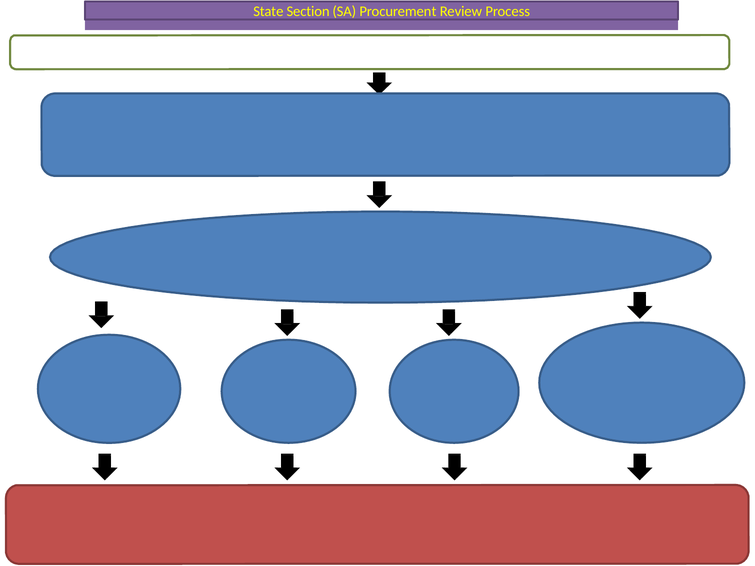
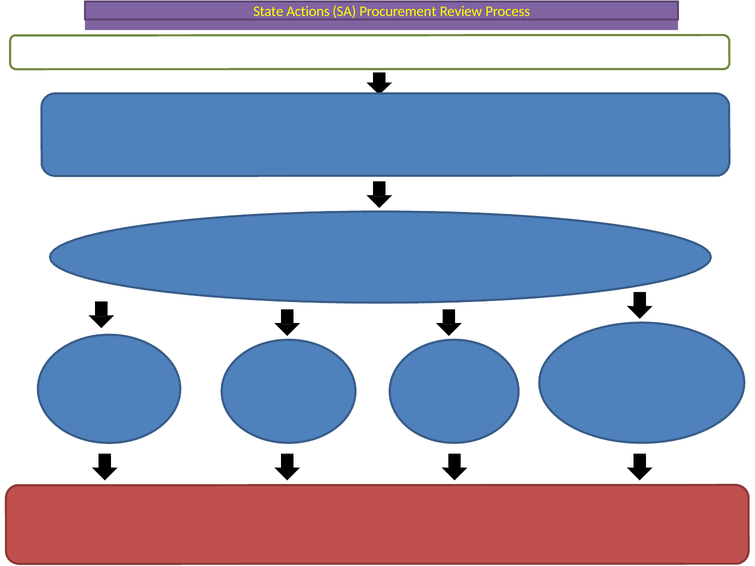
Section: Section -> Actions
